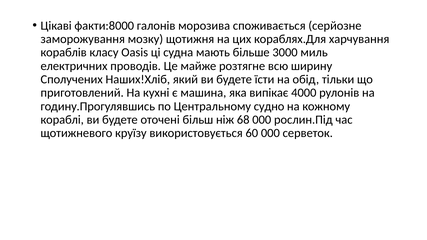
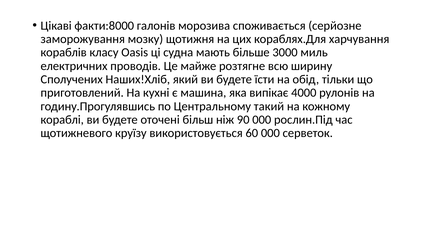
судно: судно -> такий
68: 68 -> 90
